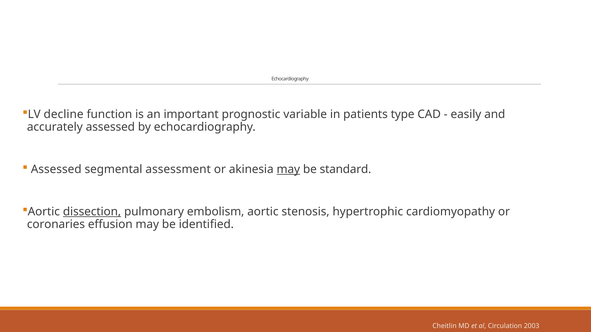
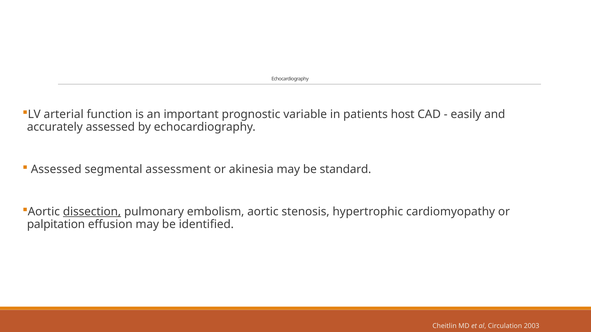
decline: decline -> arterial
type: type -> host
may at (288, 169) underline: present -> none
coronaries: coronaries -> palpitation
